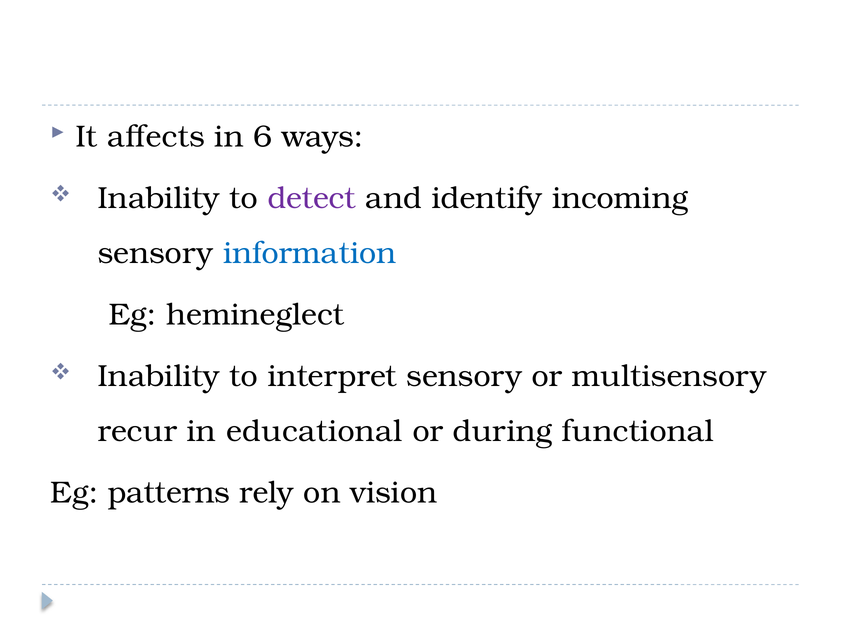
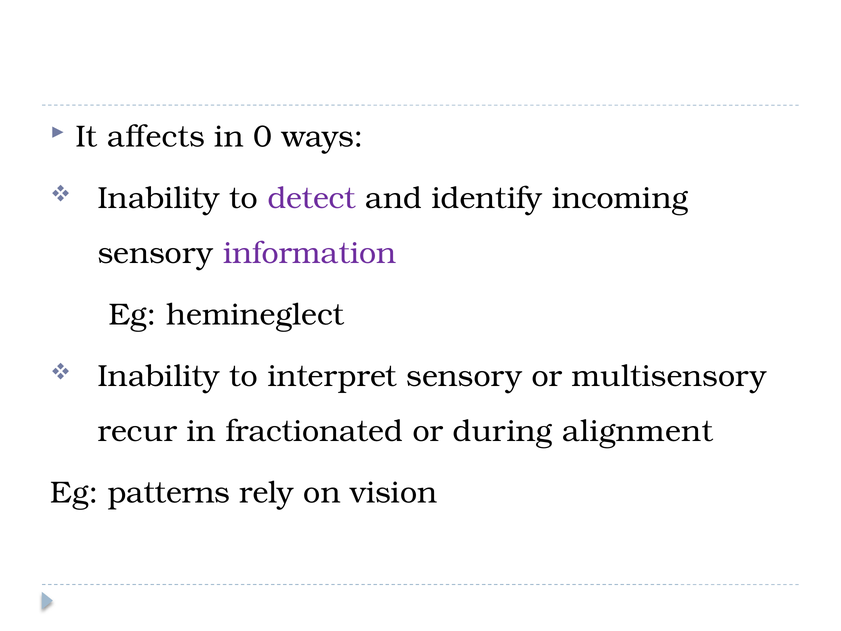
6: 6 -> 0
information colour: blue -> purple
educational: educational -> fractionated
functional: functional -> alignment
